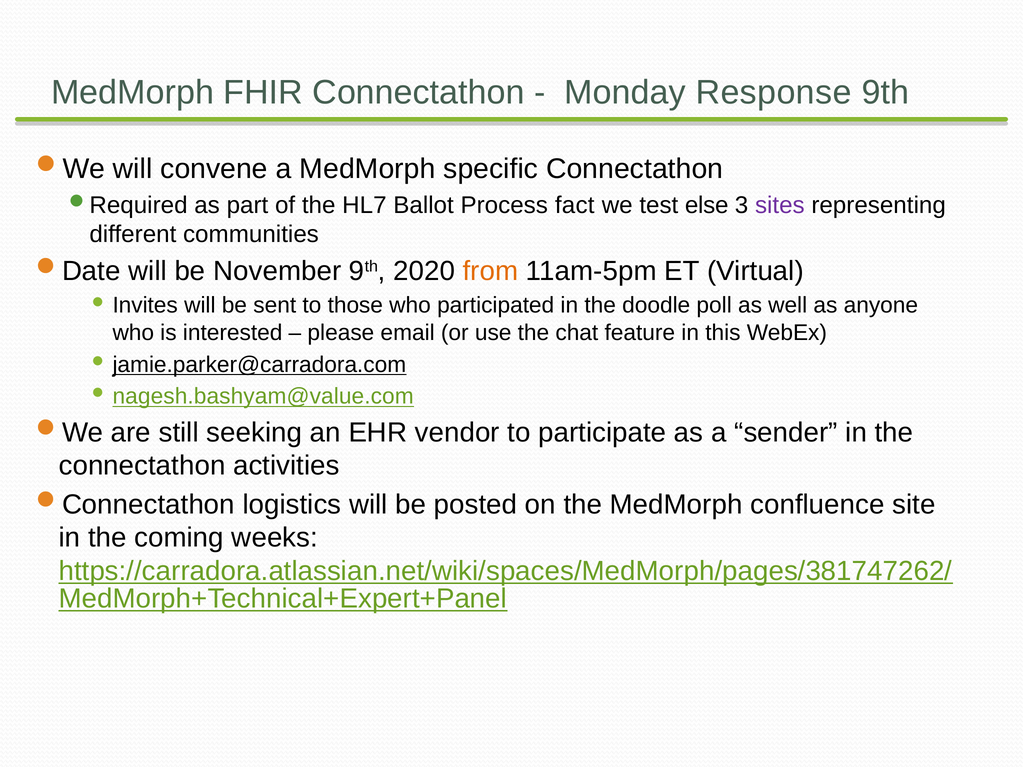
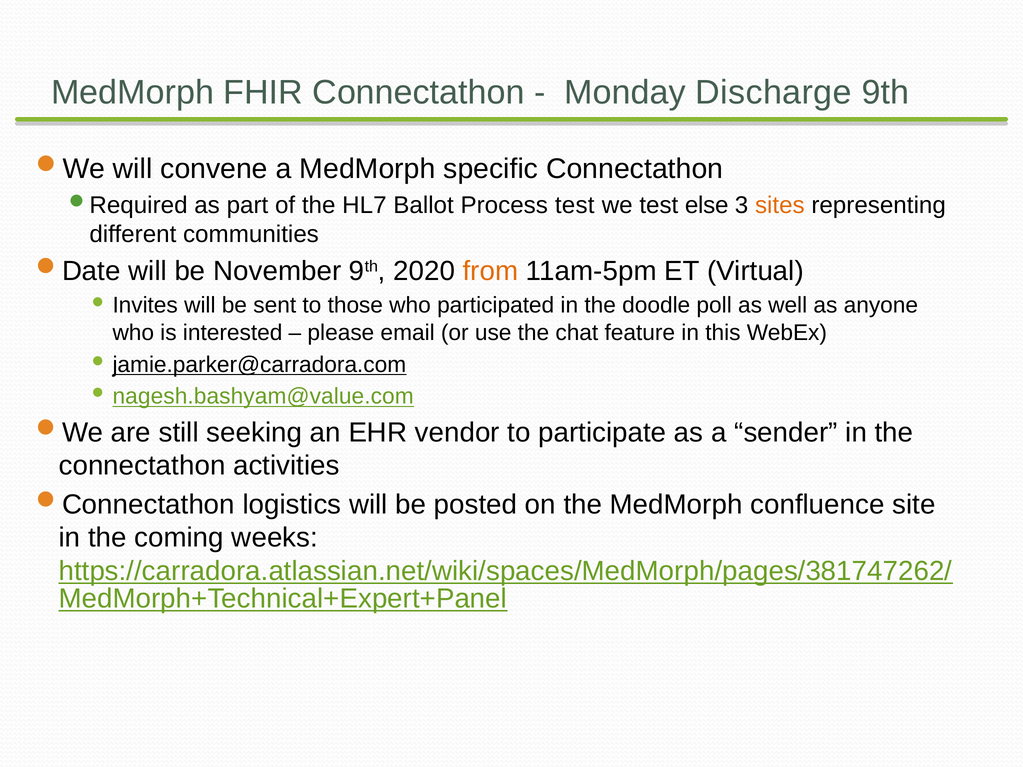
Response: Response -> Discharge
Process fact: fact -> test
sites colour: purple -> orange
